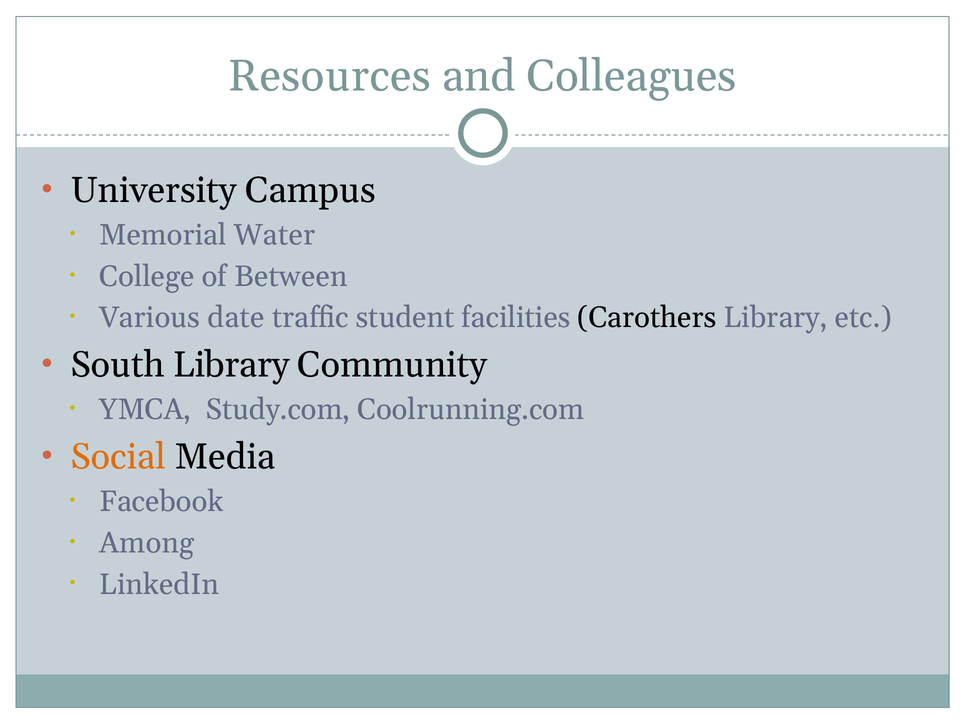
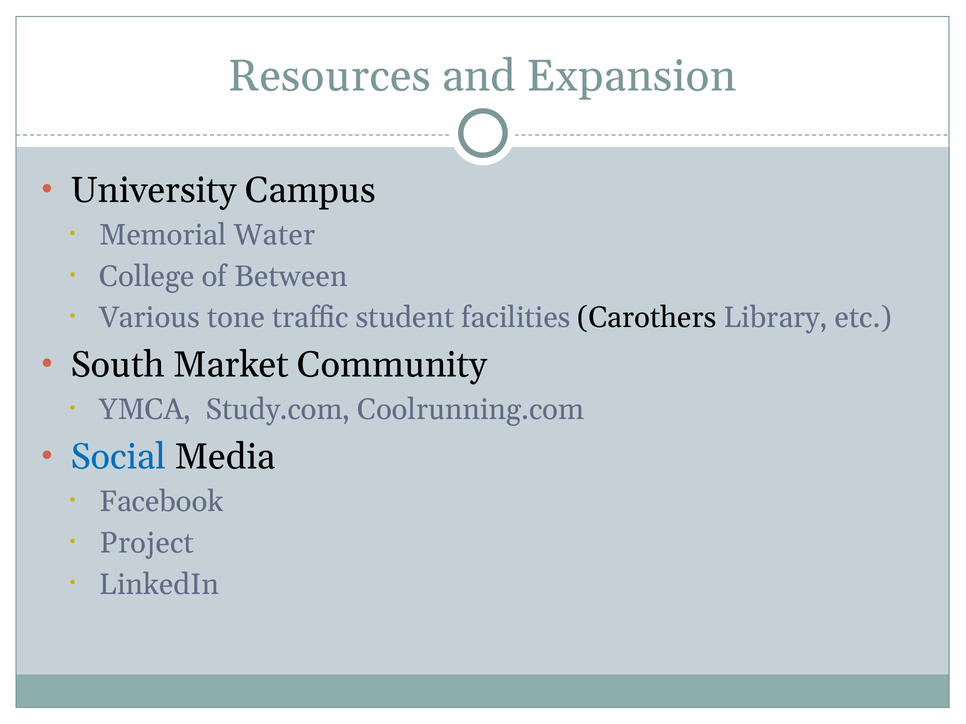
Colleagues: Colleagues -> Expansion
date: date -> tone
South Library: Library -> Market
Social colour: orange -> blue
Among: Among -> Project
